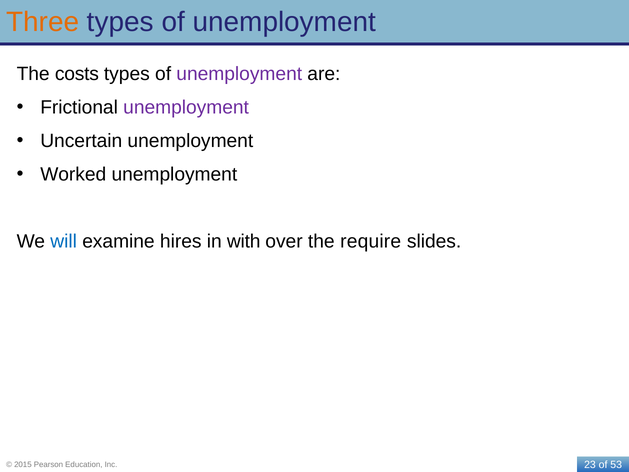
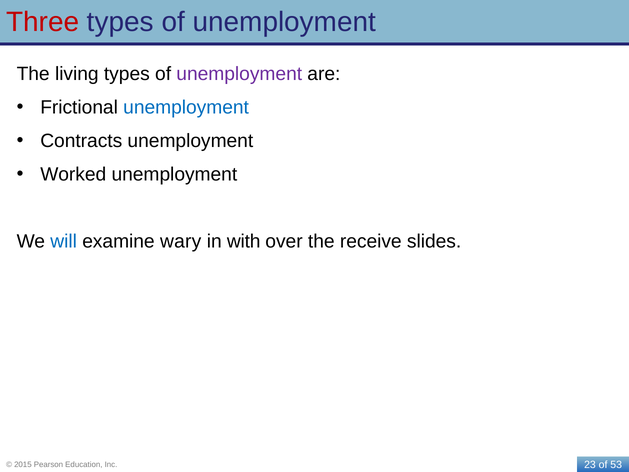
Three colour: orange -> red
costs: costs -> living
unemployment at (186, 107) colour: purple -> blue
Uncertain: Uncertain -> Contracts
hires: hires -> wary
require: require -> receive
